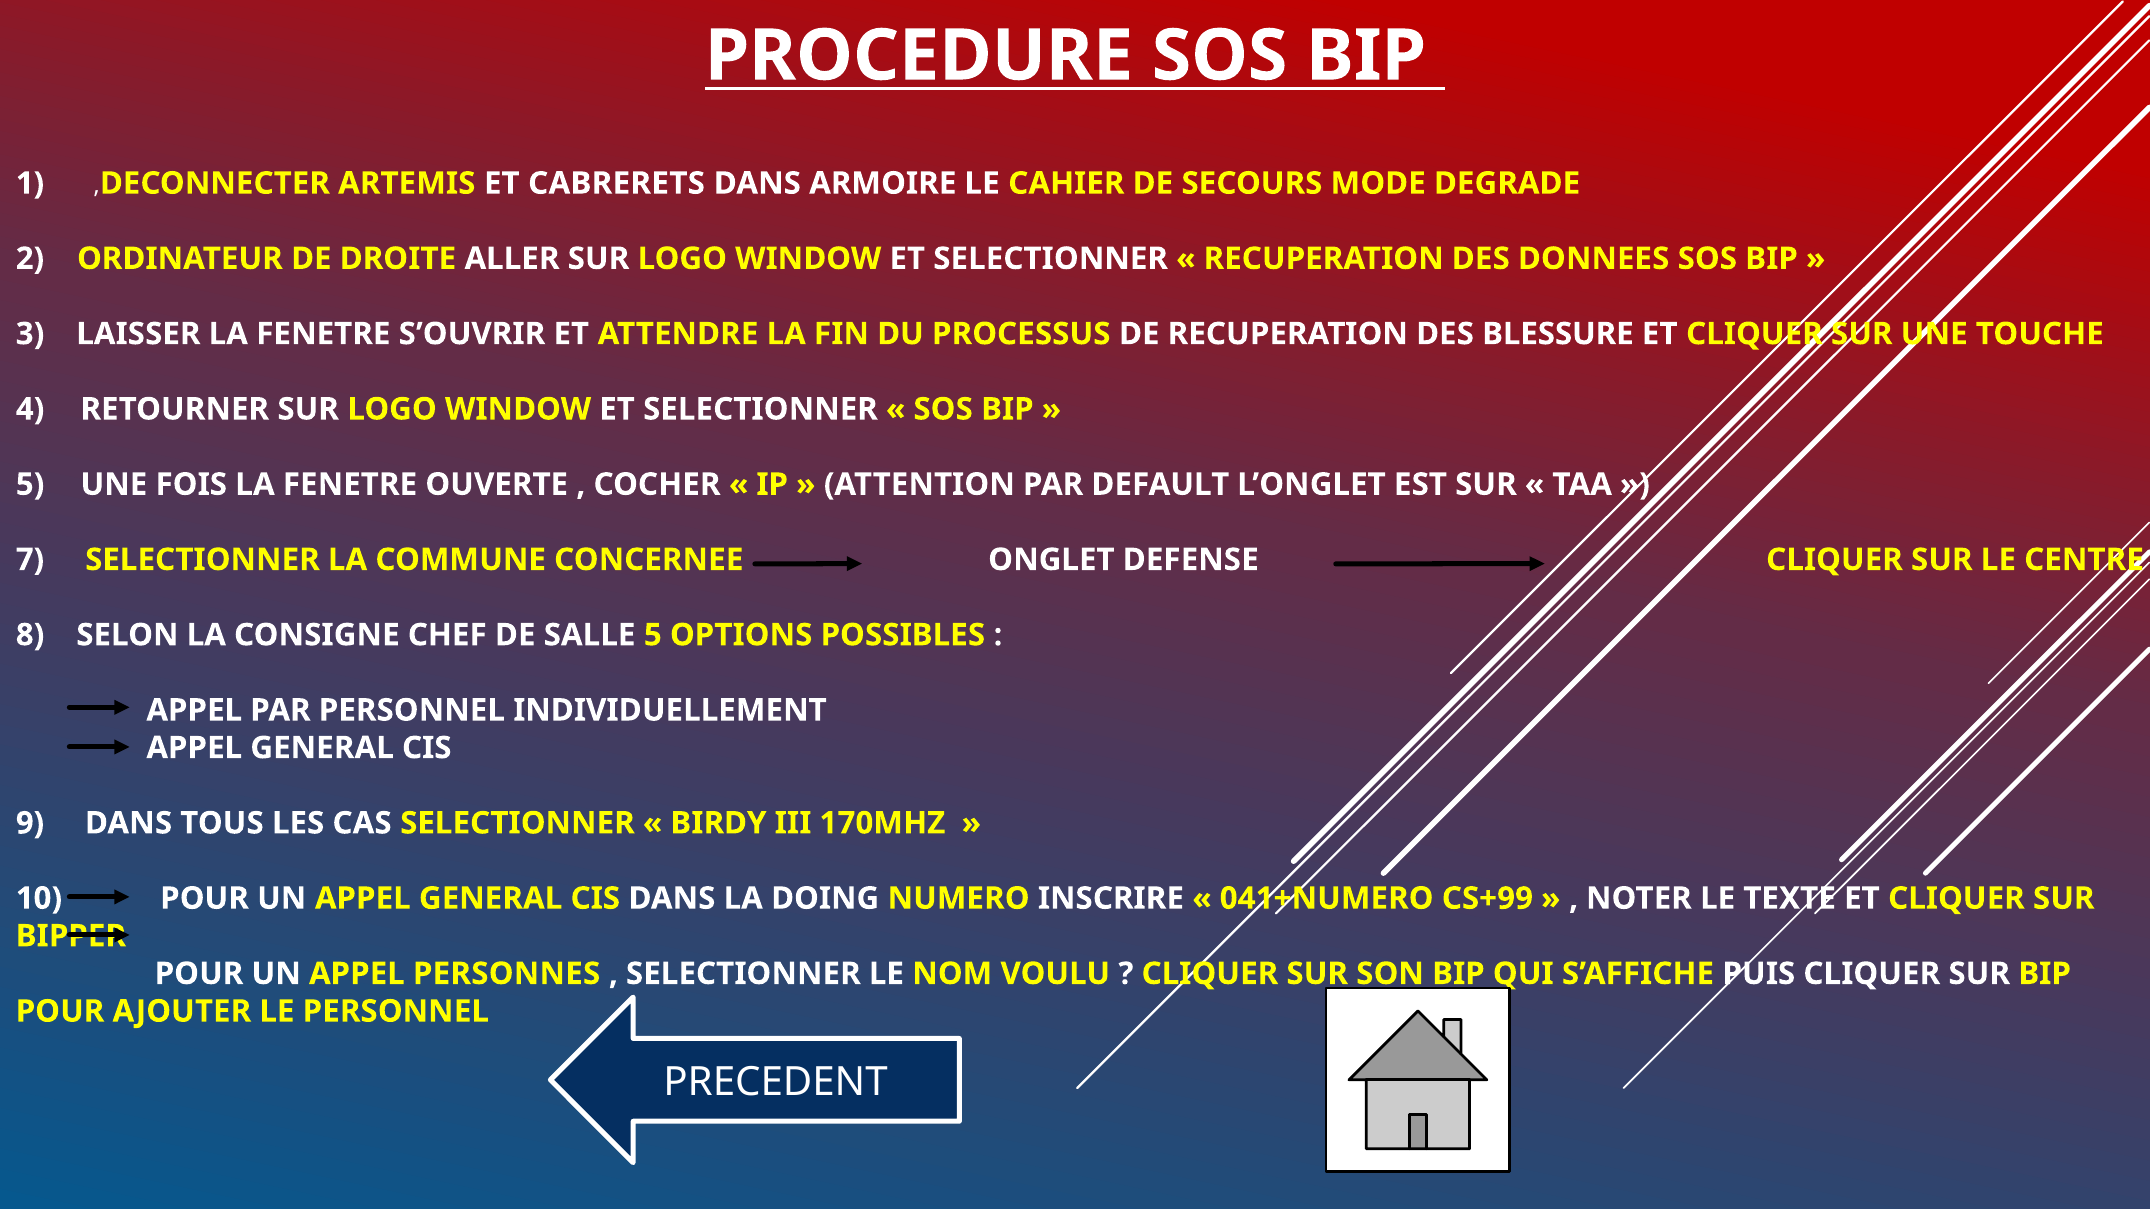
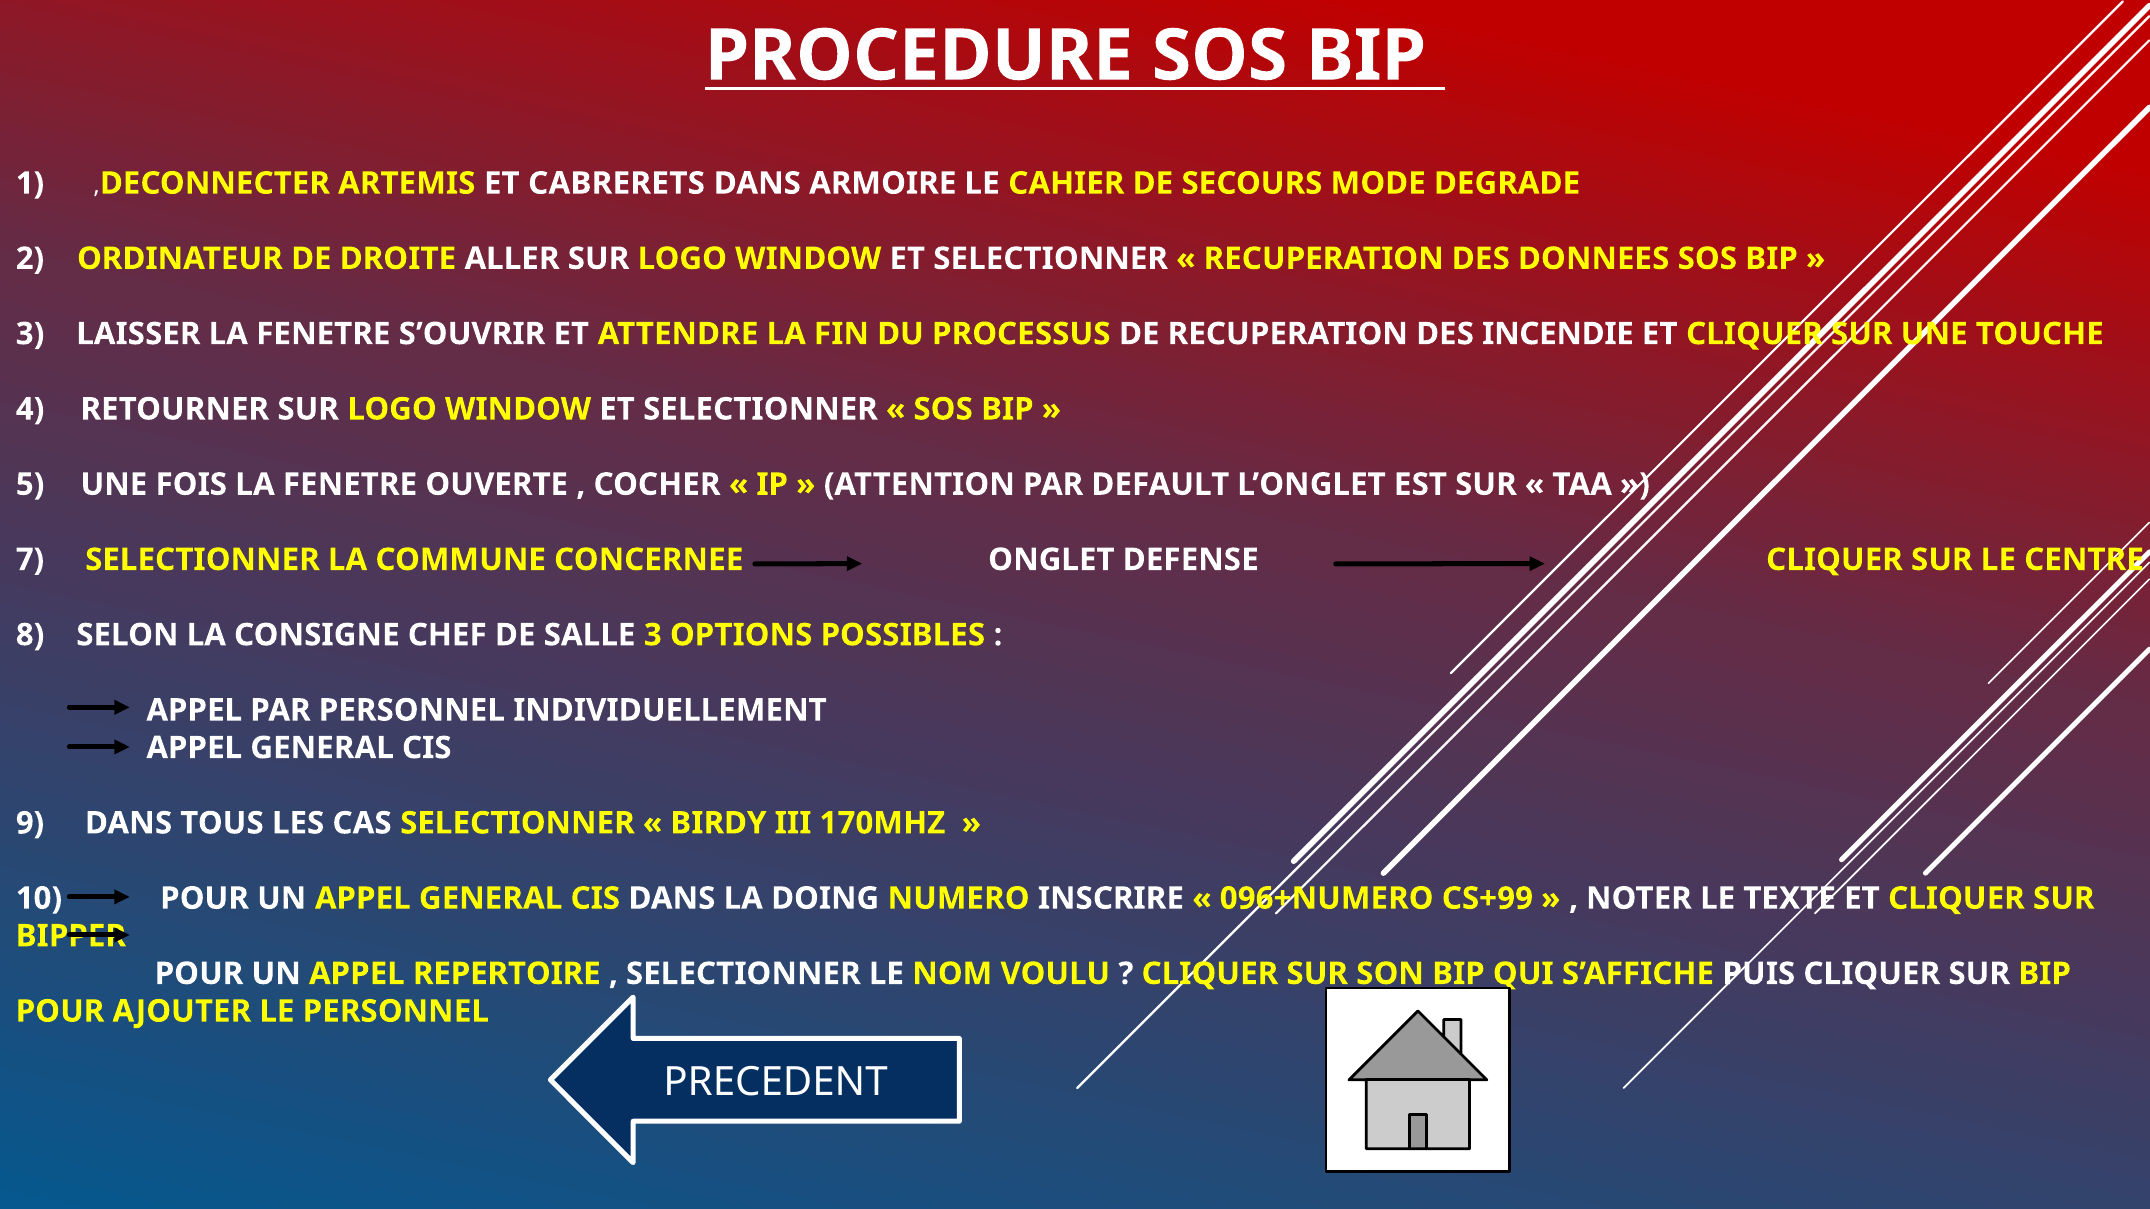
BLESSURE: BLESSURE -> INCENDIE
SALLE 5: 5 -> 3
041+NUMERO: 041+NUMERO -> 096+NUMERO
PERSONNES: PERSONNES -> REPERTOIRE
